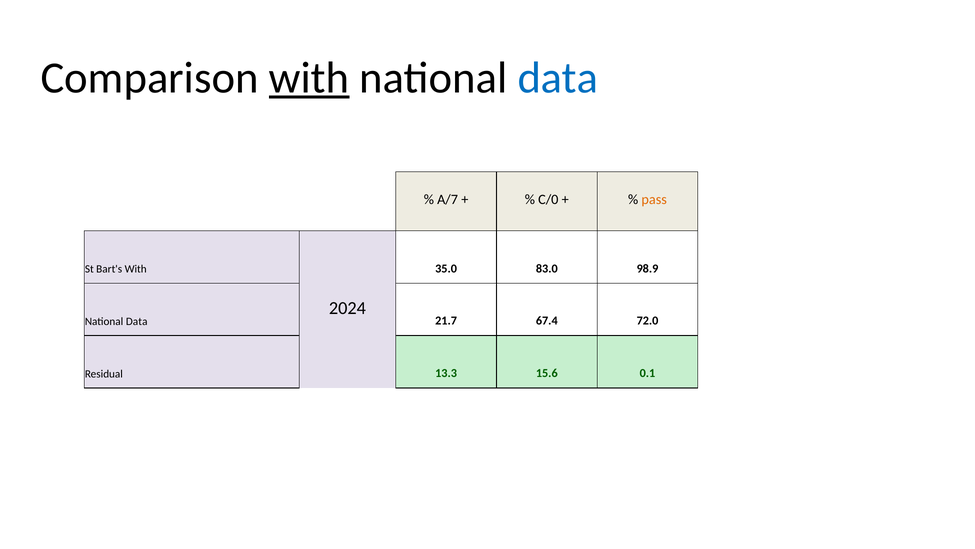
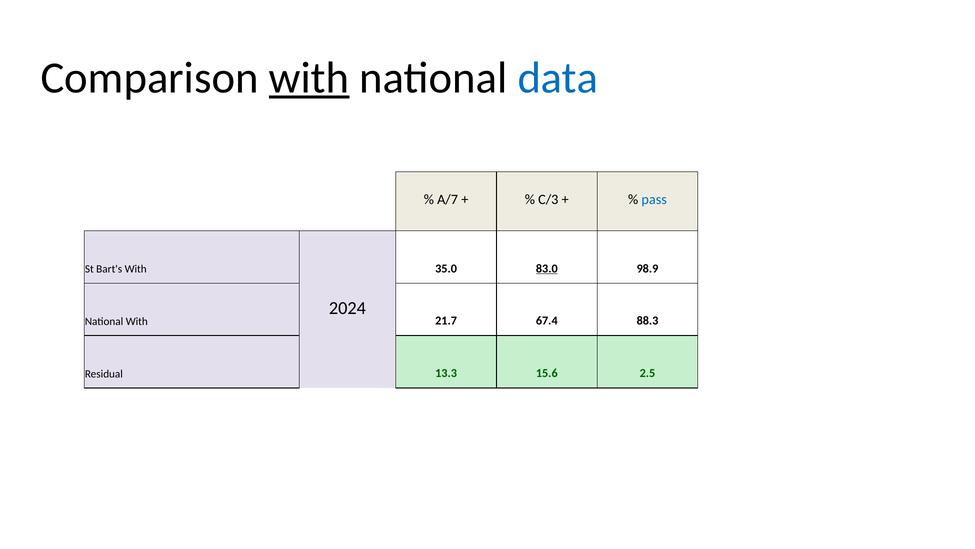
C/0: C/0 -> C/3
pass colour: orange -> blue
83.0 underline: none -> present
Data at (137, 321): Data -> With
72.0: 72.0 -> 88.3
0.1: 0.1 -> 2.5
